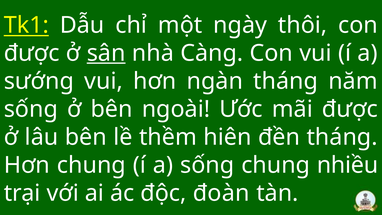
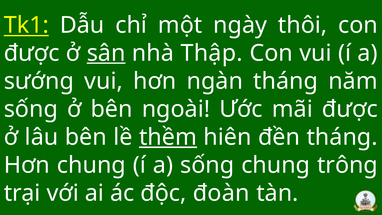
Càng: Càng -> Thập
thềm underline: none -> present
nhiều: nhiều -> trông
